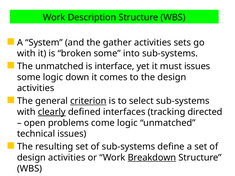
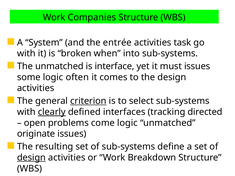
Description: Description -> Companies
gather: gather -> entrée
sets: sets -> task
broken some: some -> when
down: down -> often
technical: technical -> originate
design at (31, 158) underline: none -> present
Breakdown underline: present -> none
